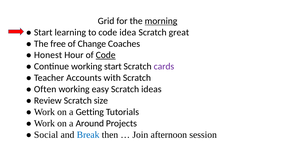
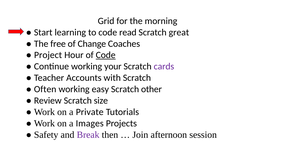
morning underline: present -> none
idea: idea -> read
Honest: Honest -> Project
working start: start -> your
ideas: ideas -> other
Getting: Getting -> Private
Around: Around -> Images
Social: Social -> Safety
Break colour: blue -> purple
